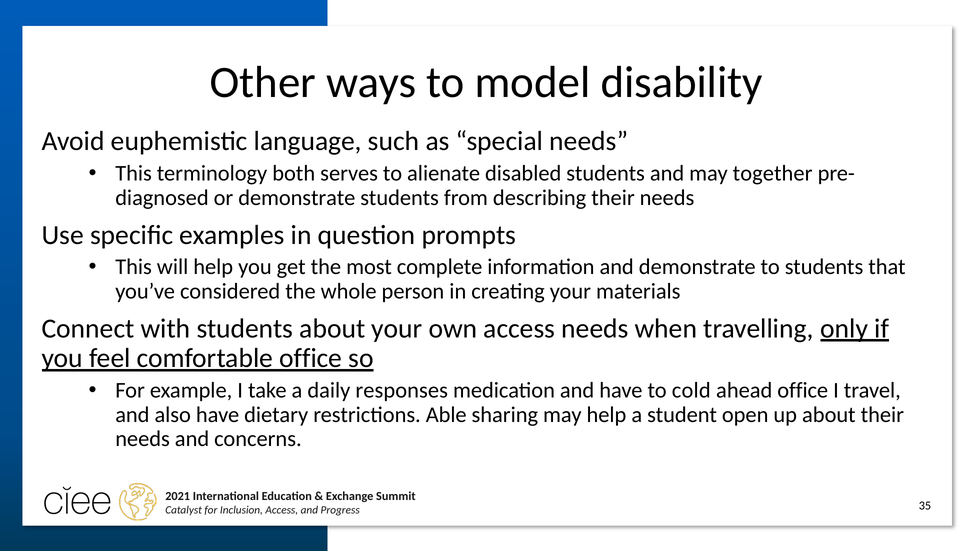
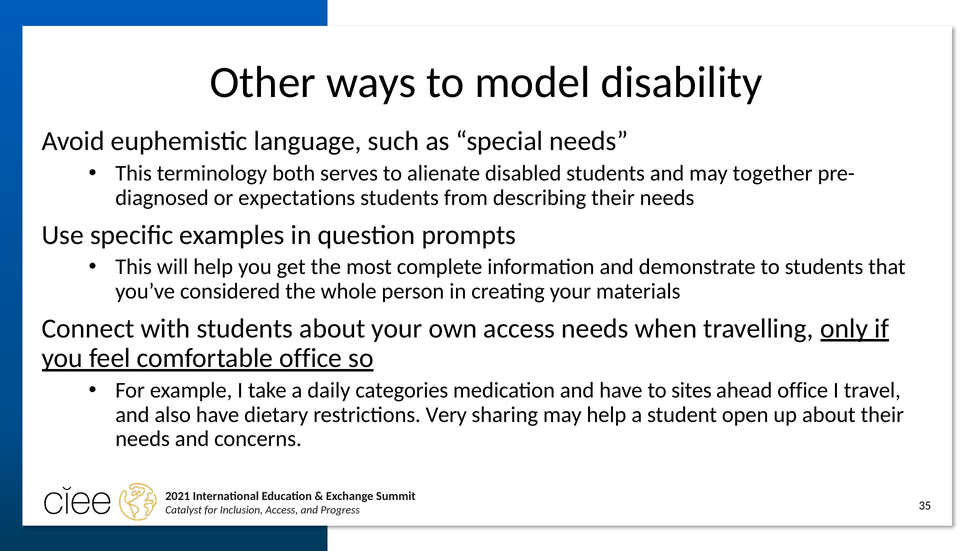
or demonstrate: demonstrate -> expectations
responses: responses -> categories
cold: cold -> sites
Able: Able -> Very
